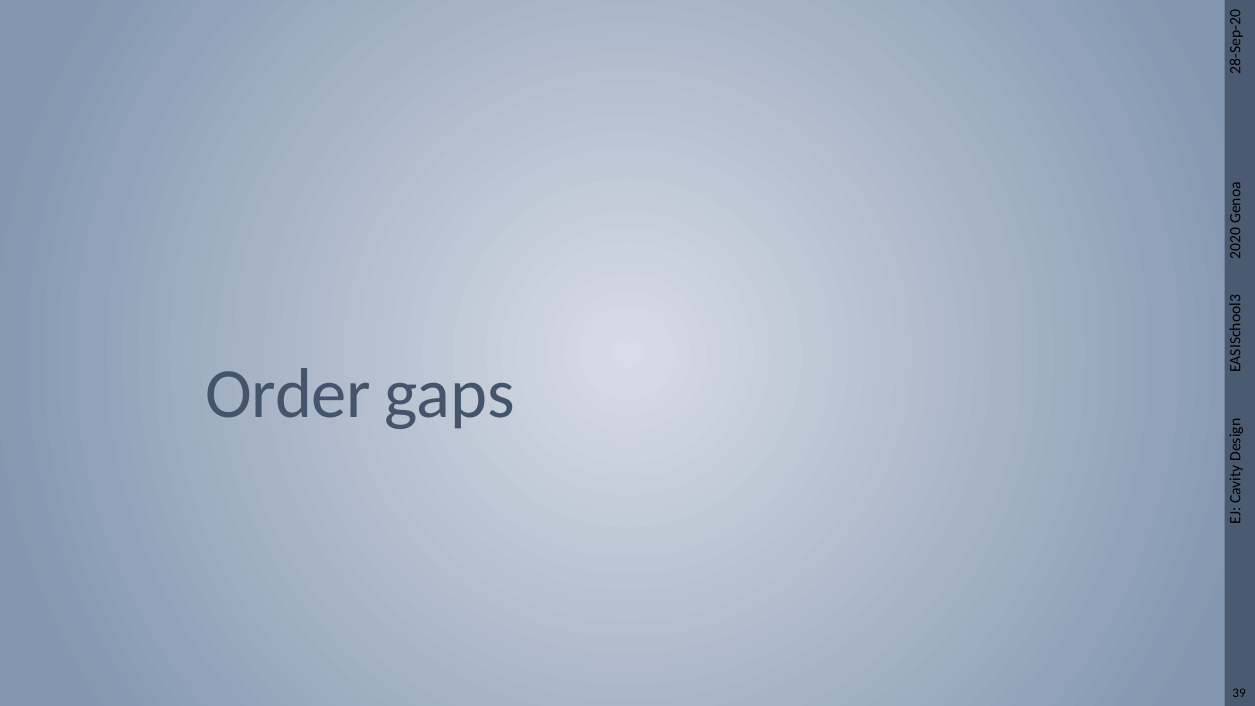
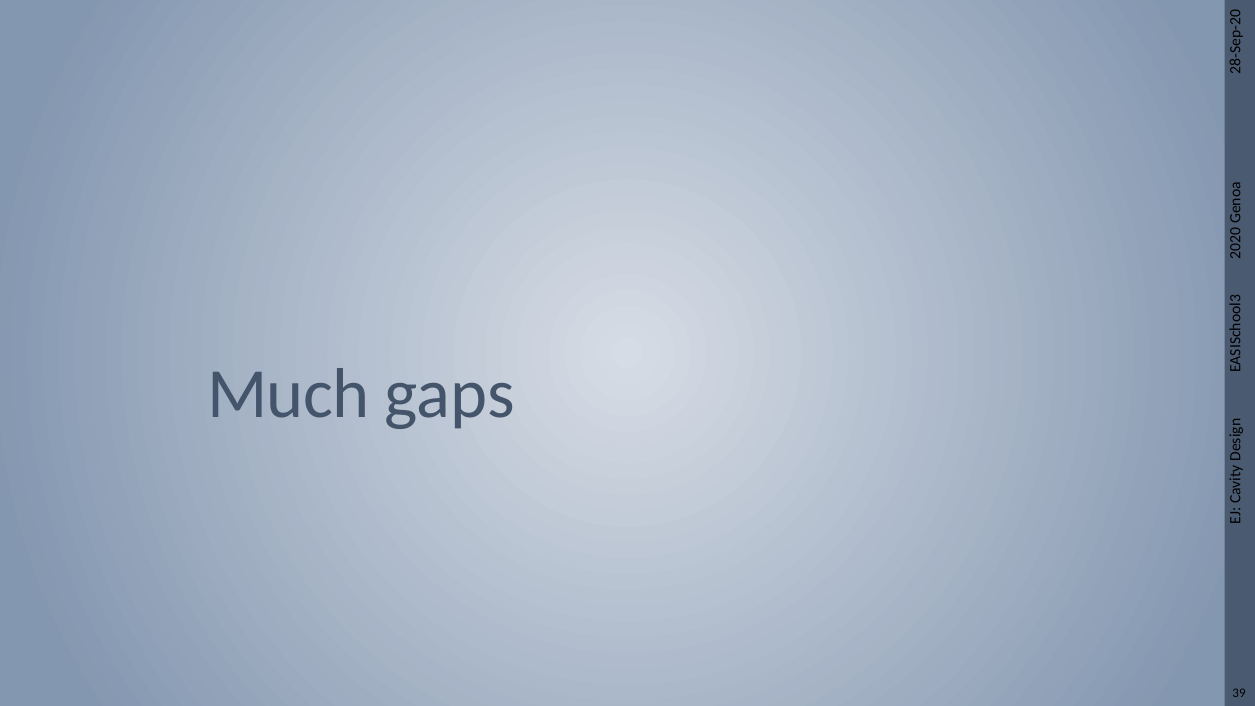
Order: Order -> Much
